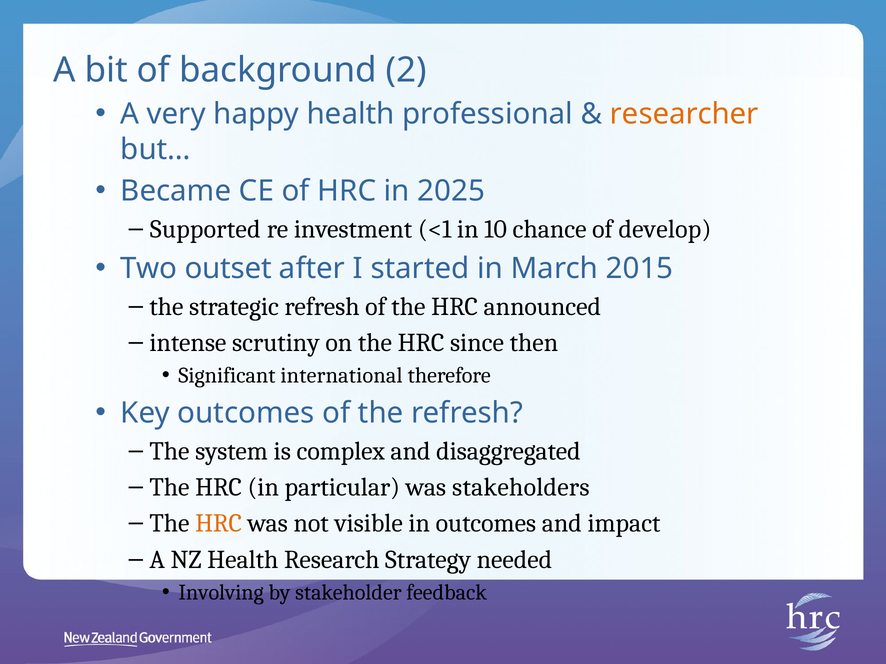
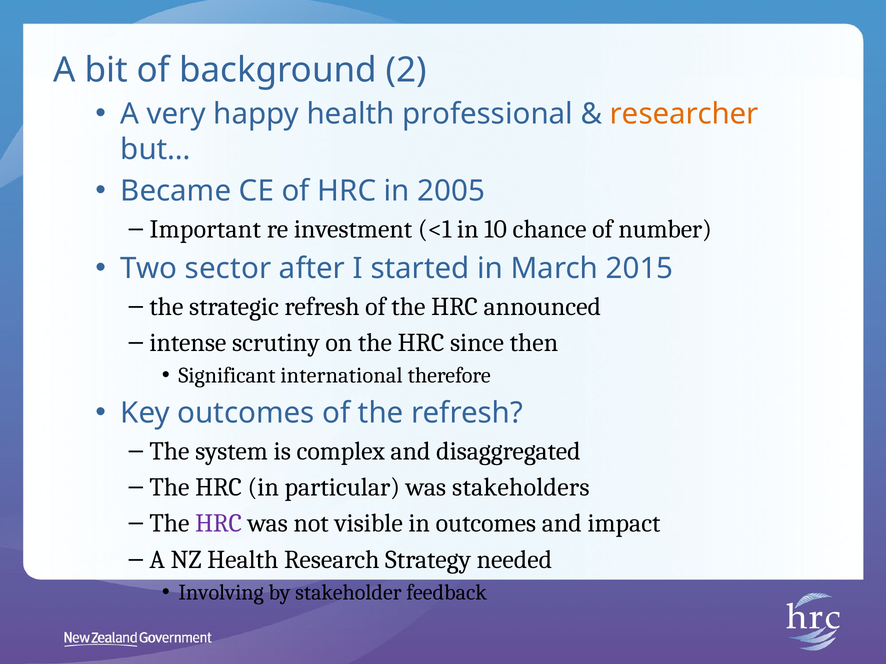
2025: 2025 -> 2005
Supported: Supported -> Important
develop: develop -> number
outset: outset -> sector
HRC at (219, 524) colour: orange -> purple
